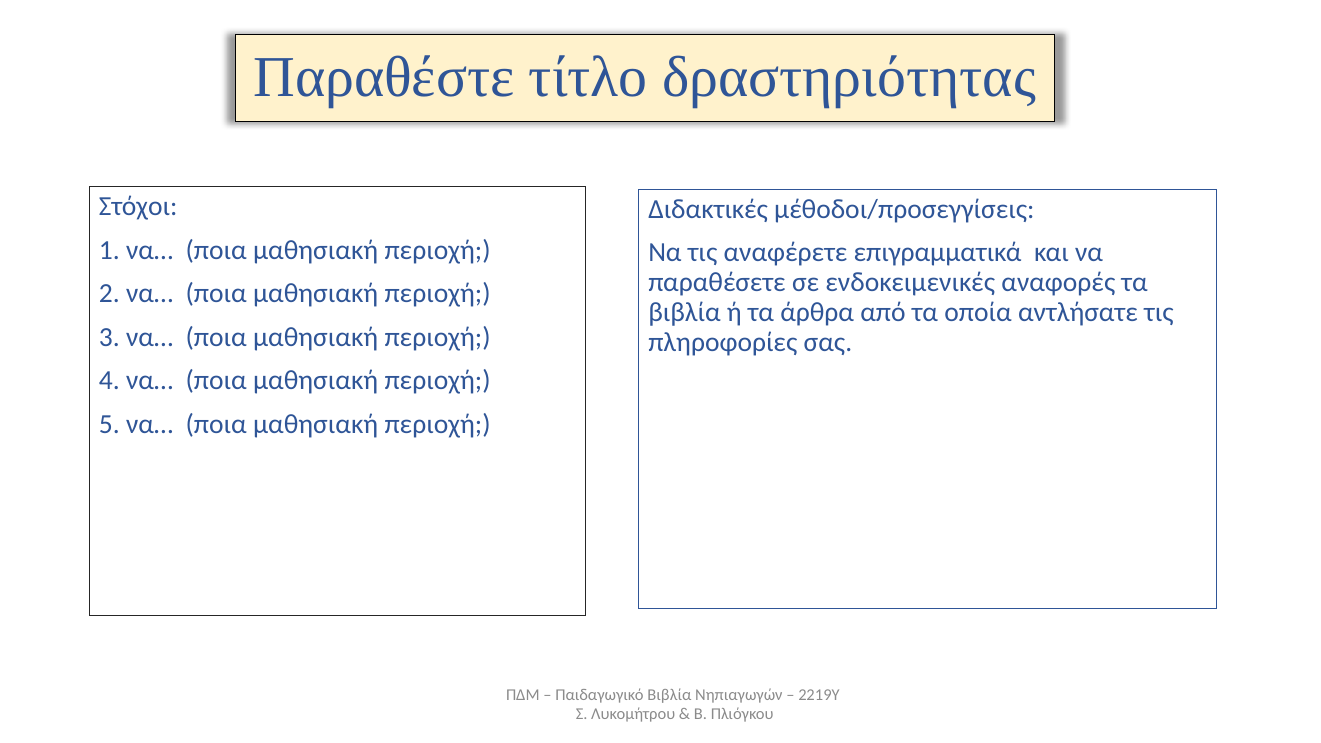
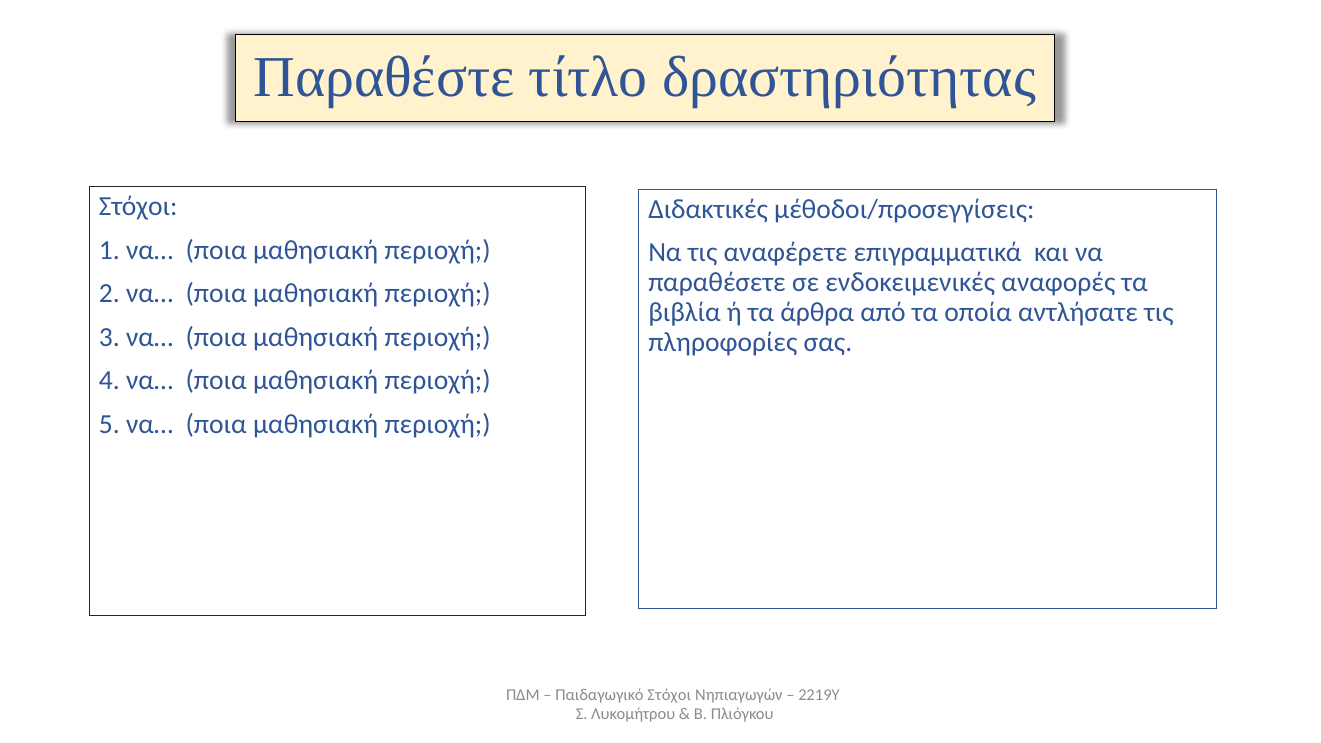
Παιδαγωγικό Βιβλία: Βιβλία -> Στόχοι
